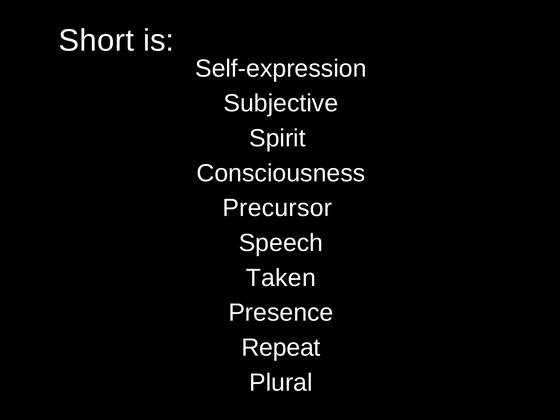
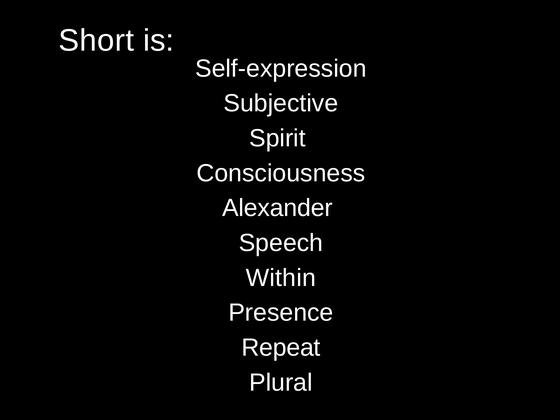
Precursor: Precursor -> Alexander
Taken: Taken -> Within
